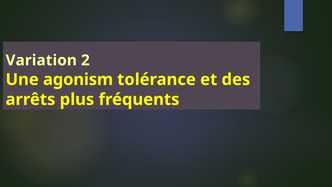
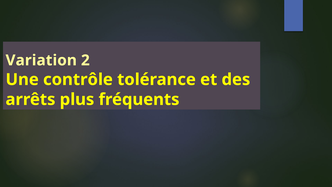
agonism: agonism -> contrôle
